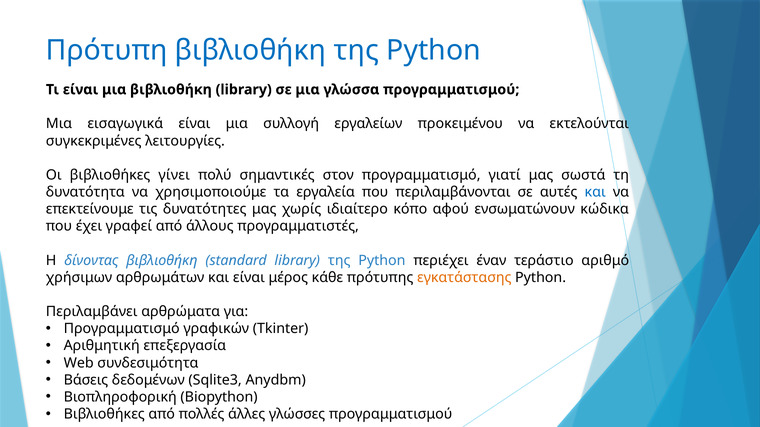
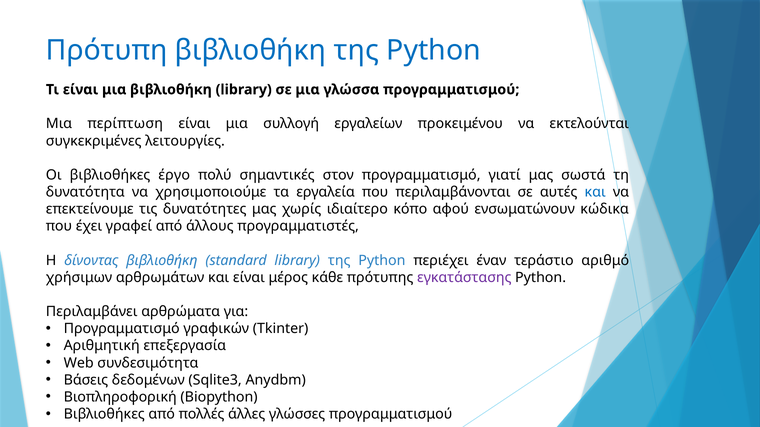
εισαγωγικά: εισαγωγικά -> περίπτωση
γίνει: γίνει -> έργο
εγκατάστασης colour: orange -> purple
